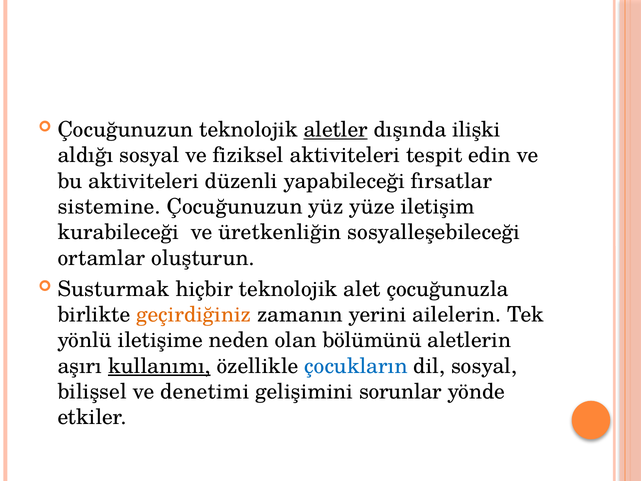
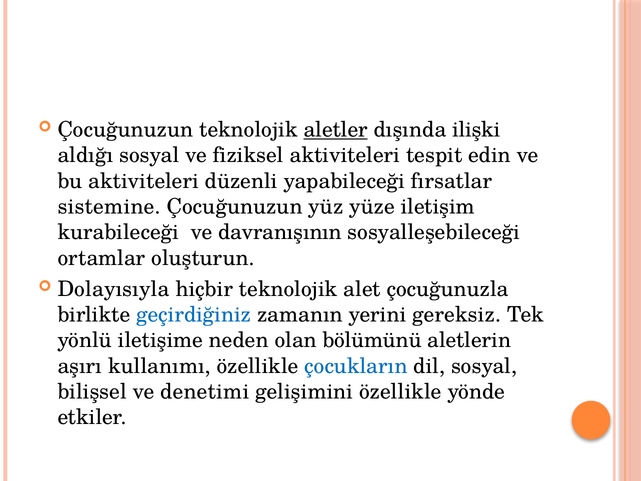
üretkenliğin: üretkenliğin -> davranışının
Susturmak: Susturmak -> Dolayısıyla
geçirdiğiniz colour: orange -> blue
ailelerin: ailelerin -> gereksiz
kullanımı underline: present -> none
gelişimini sorunlar: sorunlar -> özellikle
